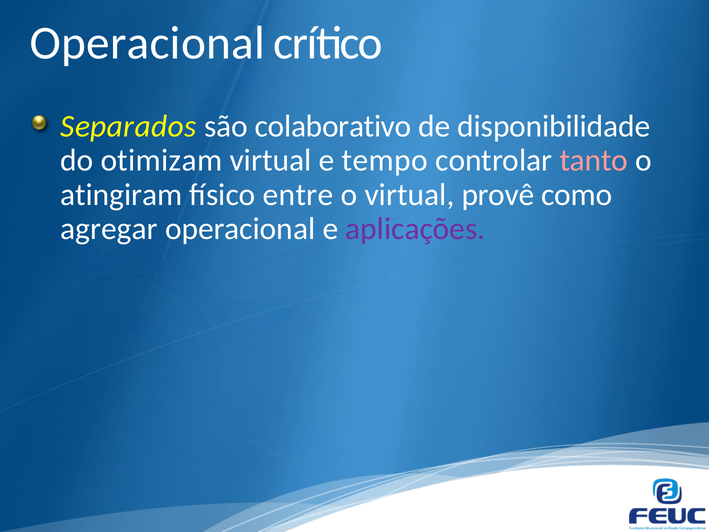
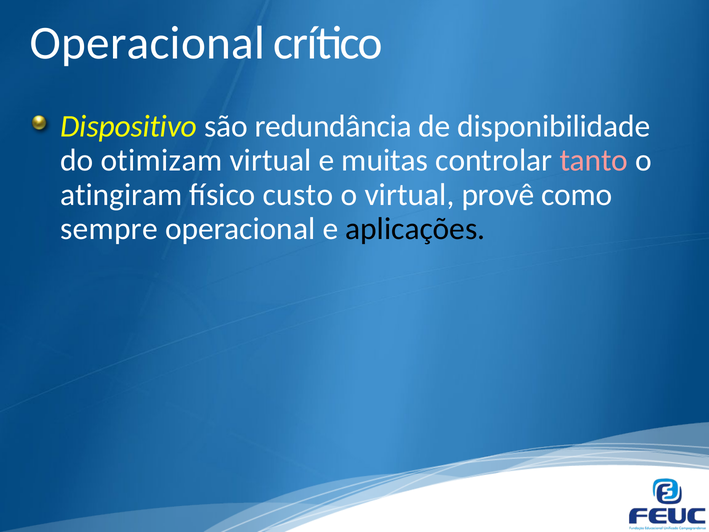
Separados: Separados -> Dispositivo
colaborativo: colaborativo -> redundância
tempo: tempo -> muitas
entre: entre -> custo
agregar: agregar -> sempre
aplicações colour: purple -> black
